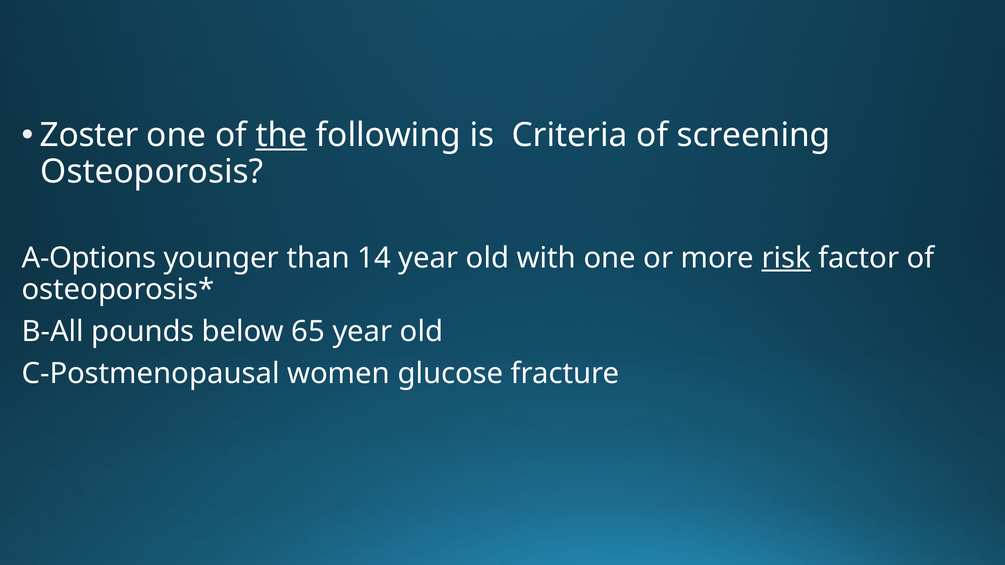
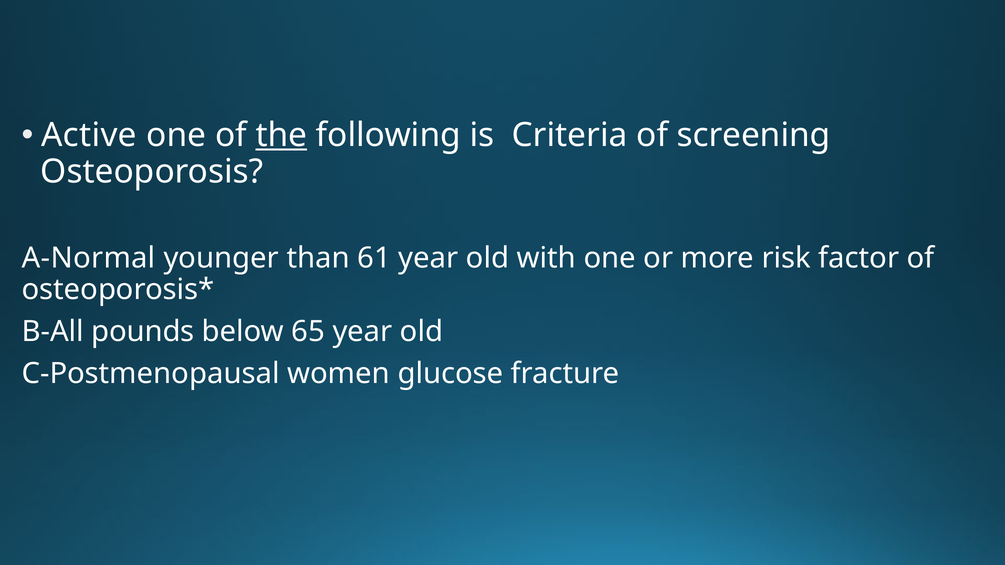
Zoster: Zoster -> Active
A-Options: A-Options -> A-Normal
14: 14 -> 61
risk underline: present -> none
